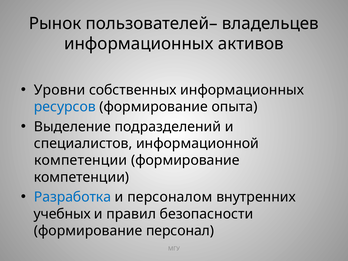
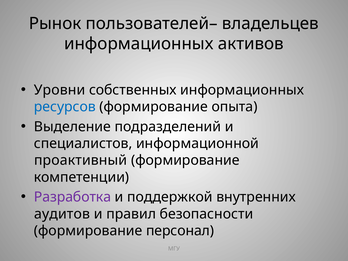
компетенции at (81, 160): компетенции -> проактивный
Разработка colour: blue -> purple
персоналом: персоналом -> поддержкой
учебных: учебных -> аудитов
